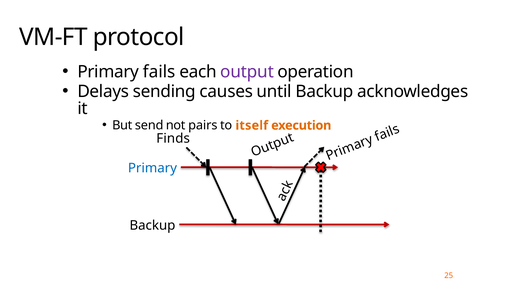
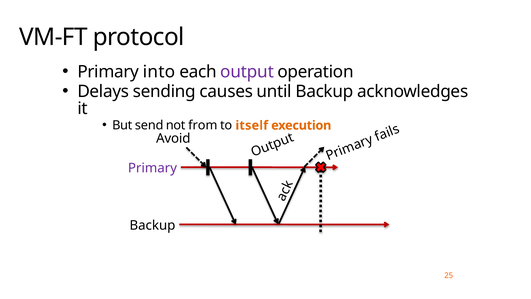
fails: fails -> into
pairs: pairs -> from
Finds: Finds -> Avoid
Primary at (152, 168) colour: blue -> purple
